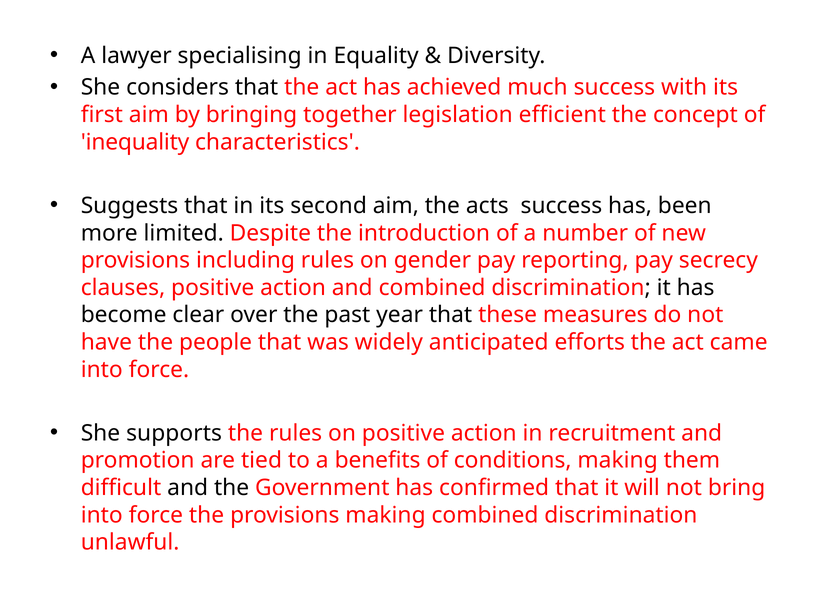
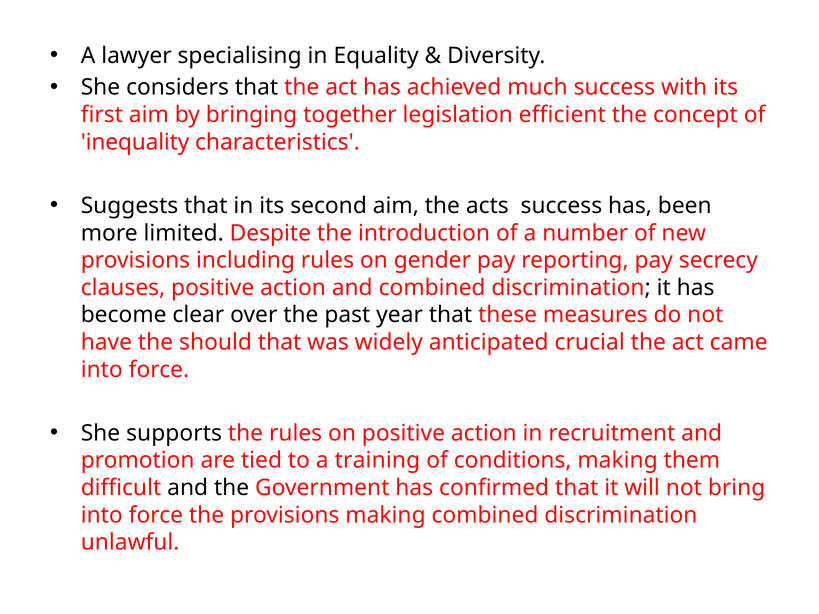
people: people -> should
efforts: efforts -> crucial
benefits: benefits -> training
